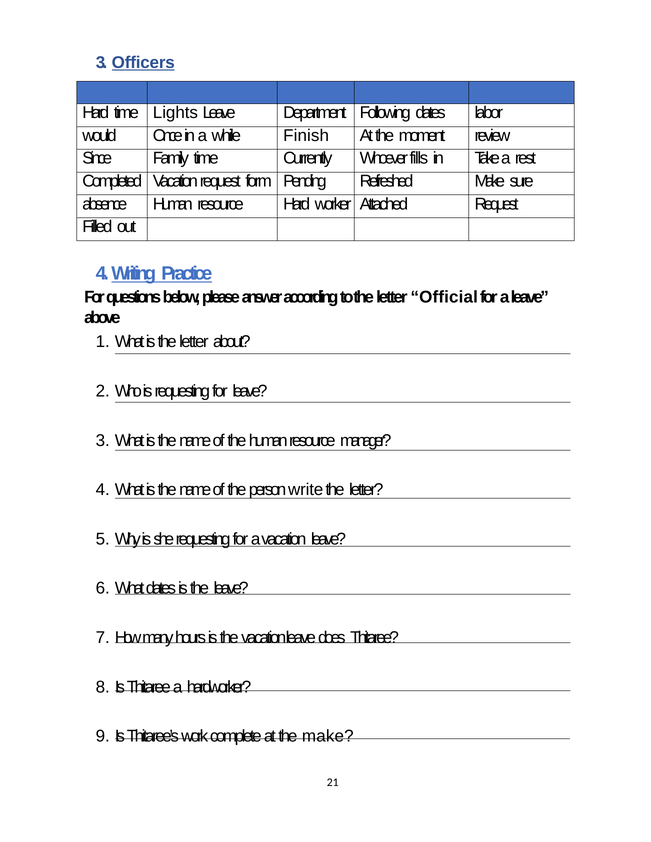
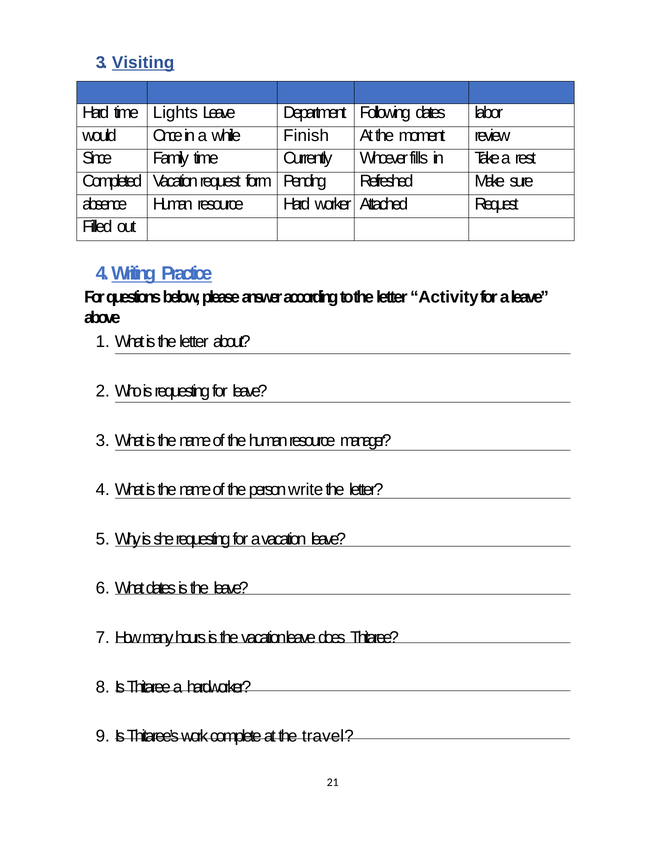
Officers: Officers -> Visiting
Official: Official -> Activity
the make: make -> travel
